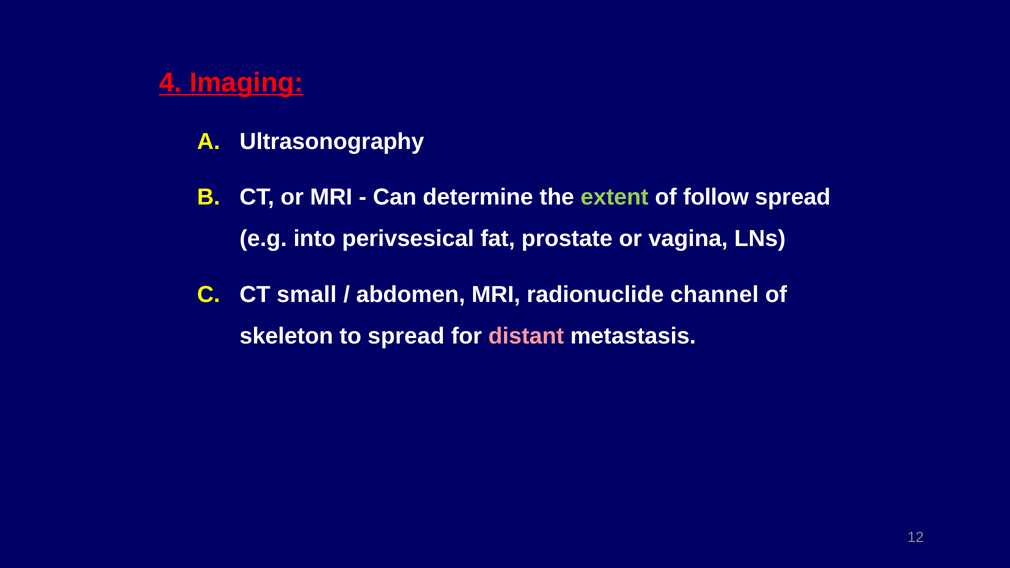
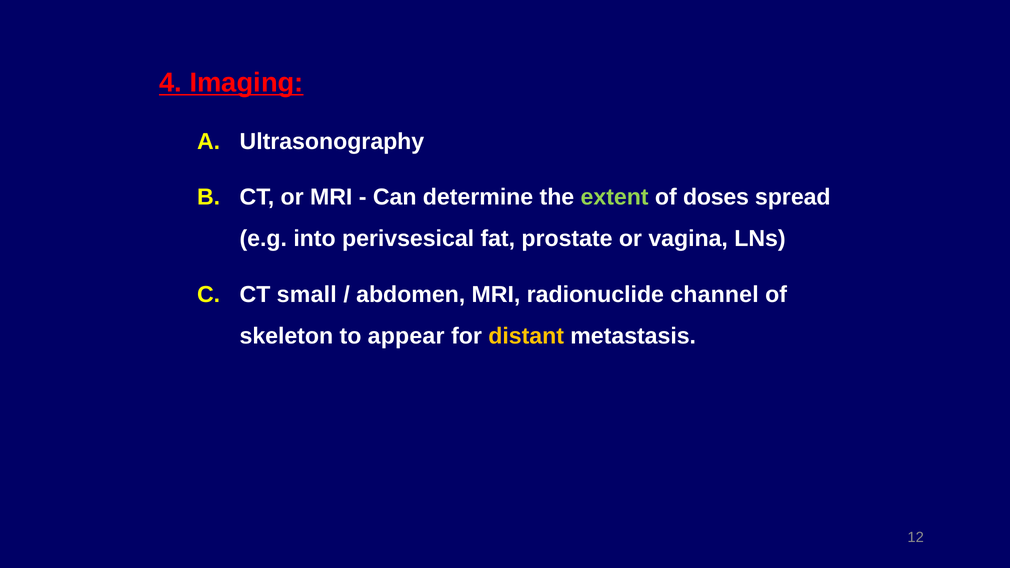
follow: follow -> doses
to spread: spread -> appear
distant colour: pink -> yellow
